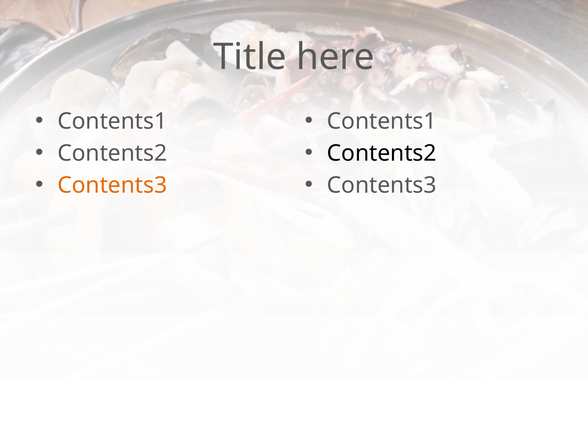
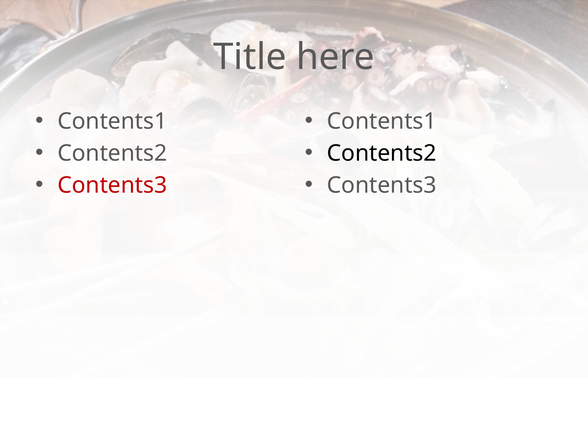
Contents3 at (112, 185) colour: orange -> red
